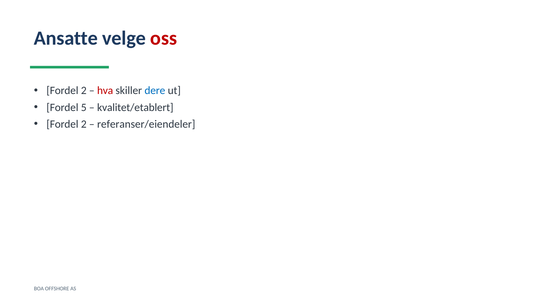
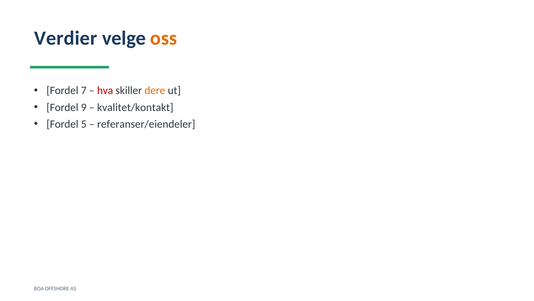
Ansatte: Ansatte -> Verdier
oss colour: red -> orange
2 at (84, 90): 2 -> 7
dere colour: blue -> orange
5: 5 -> 9
kvalitet/etablert: kvalitet/etablert -> kvalitet/kontakt
2 at (84, 124): 2 -> 5
